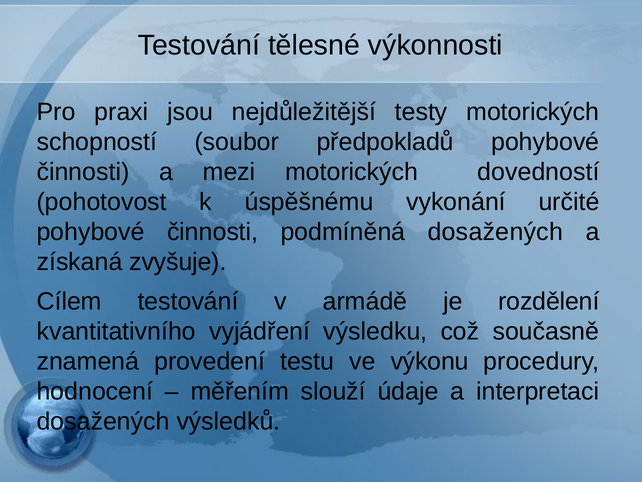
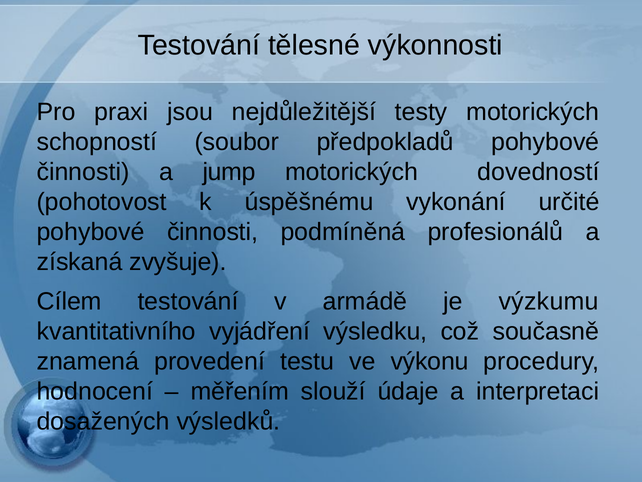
mezi: mezi -> jump
podmíněná dosažených: dosažených -> profesionálů
rozdělení: rozdělení -> výzkumu
